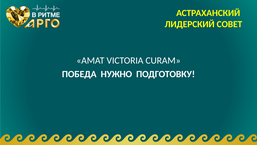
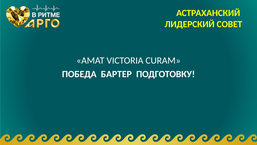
НУЖНО: НУЖНО -> БАРТЕР
